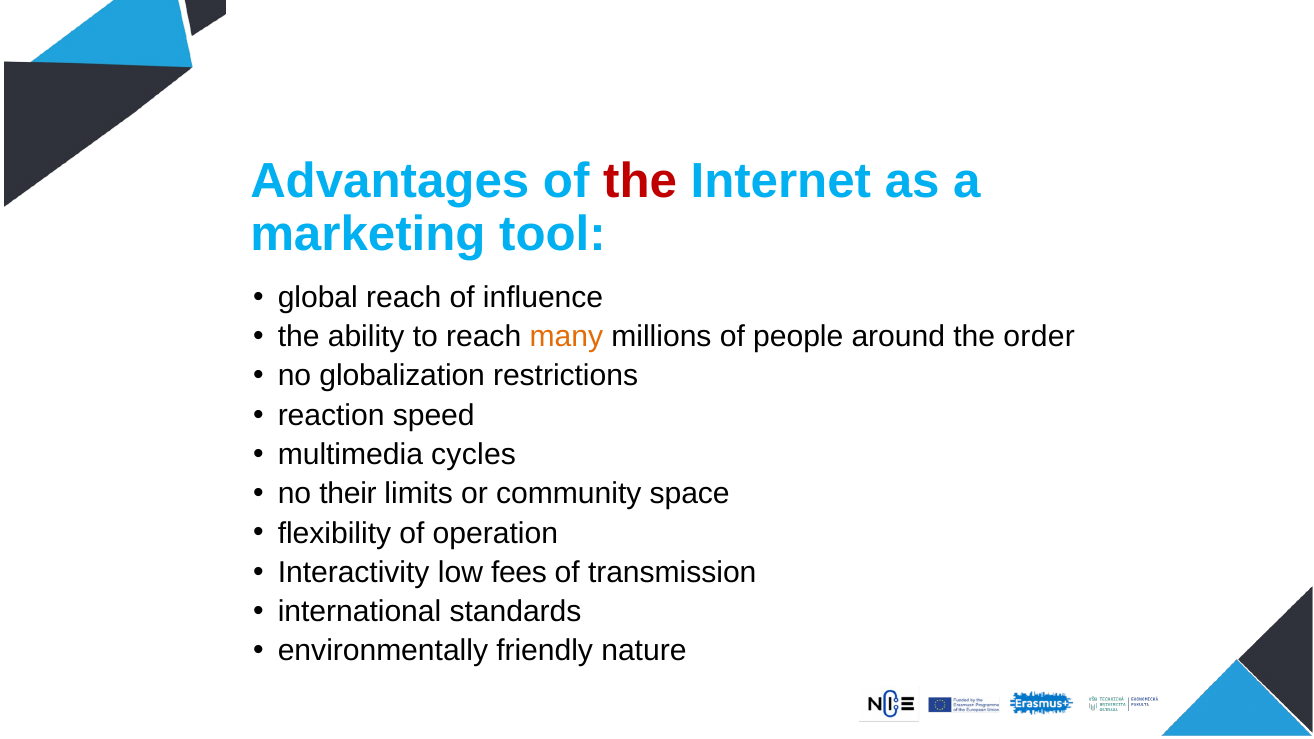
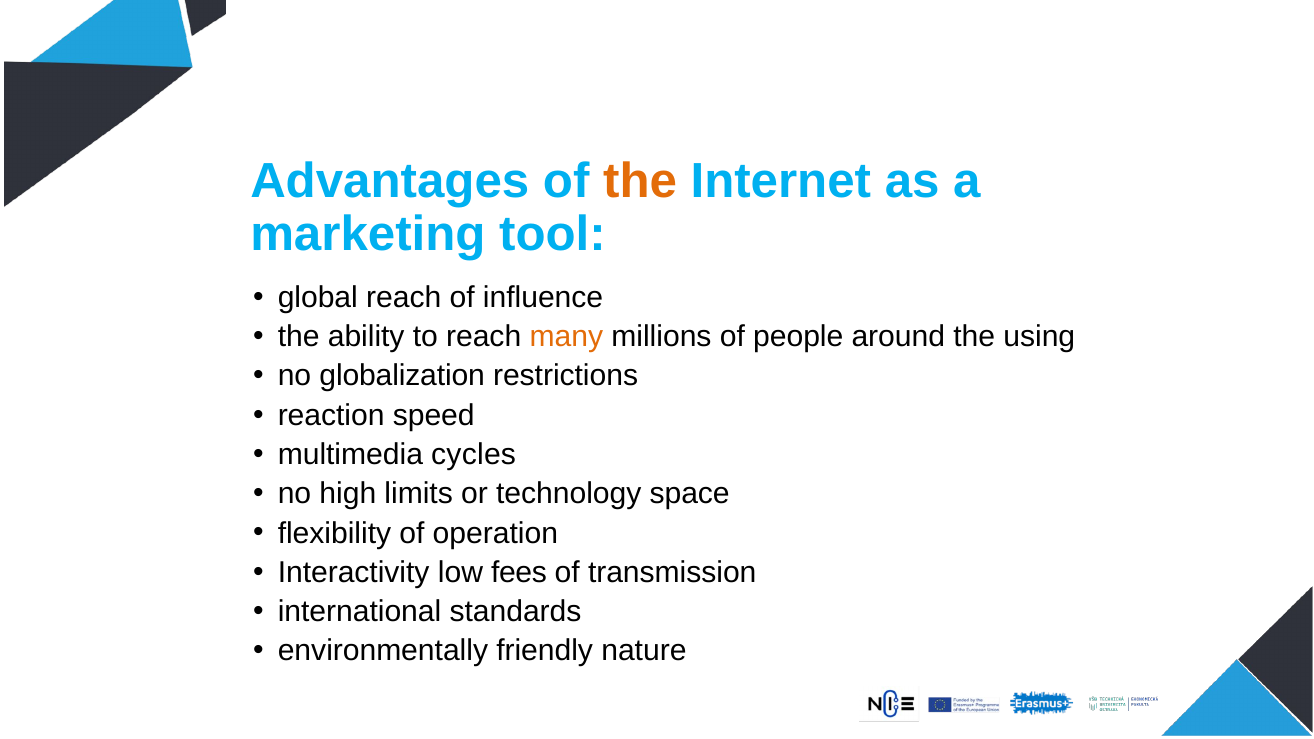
the at (640, 181) colour: red -> orange
order: order -> using
their: their -> high
community: community -> technology
